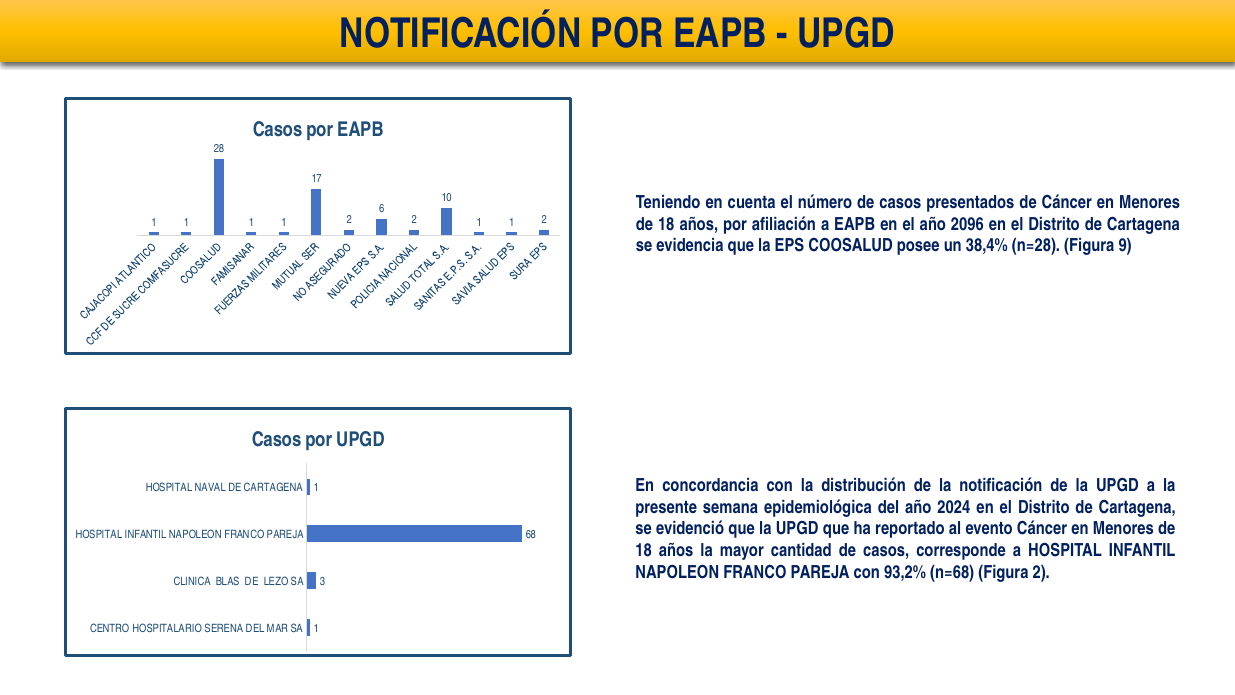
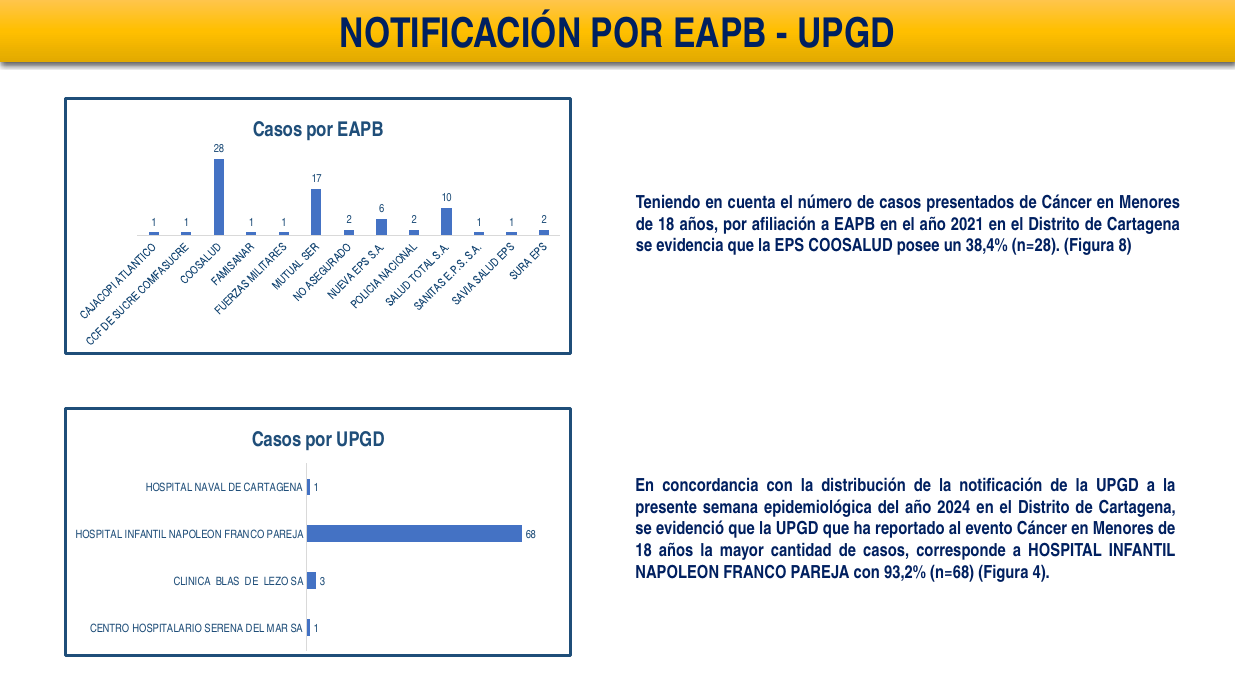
2096: 2096 -> 2021
9: 9 -> 8
Figura 2: 2 -> 4
